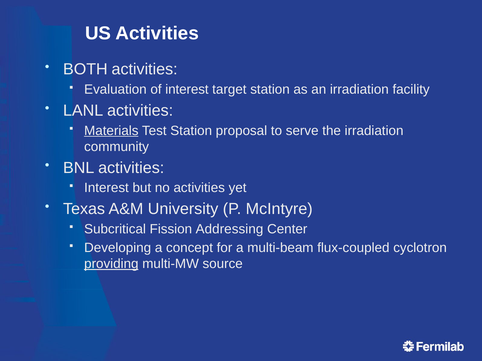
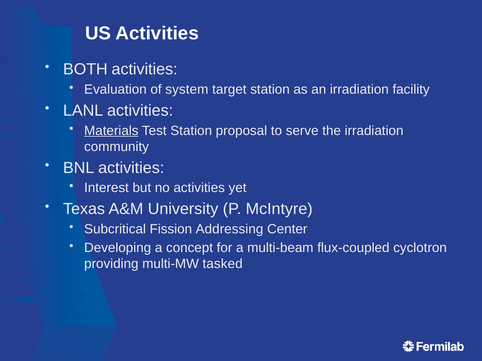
of interest: interest -> system
providing underline: present -> none
source: source -> tasked
